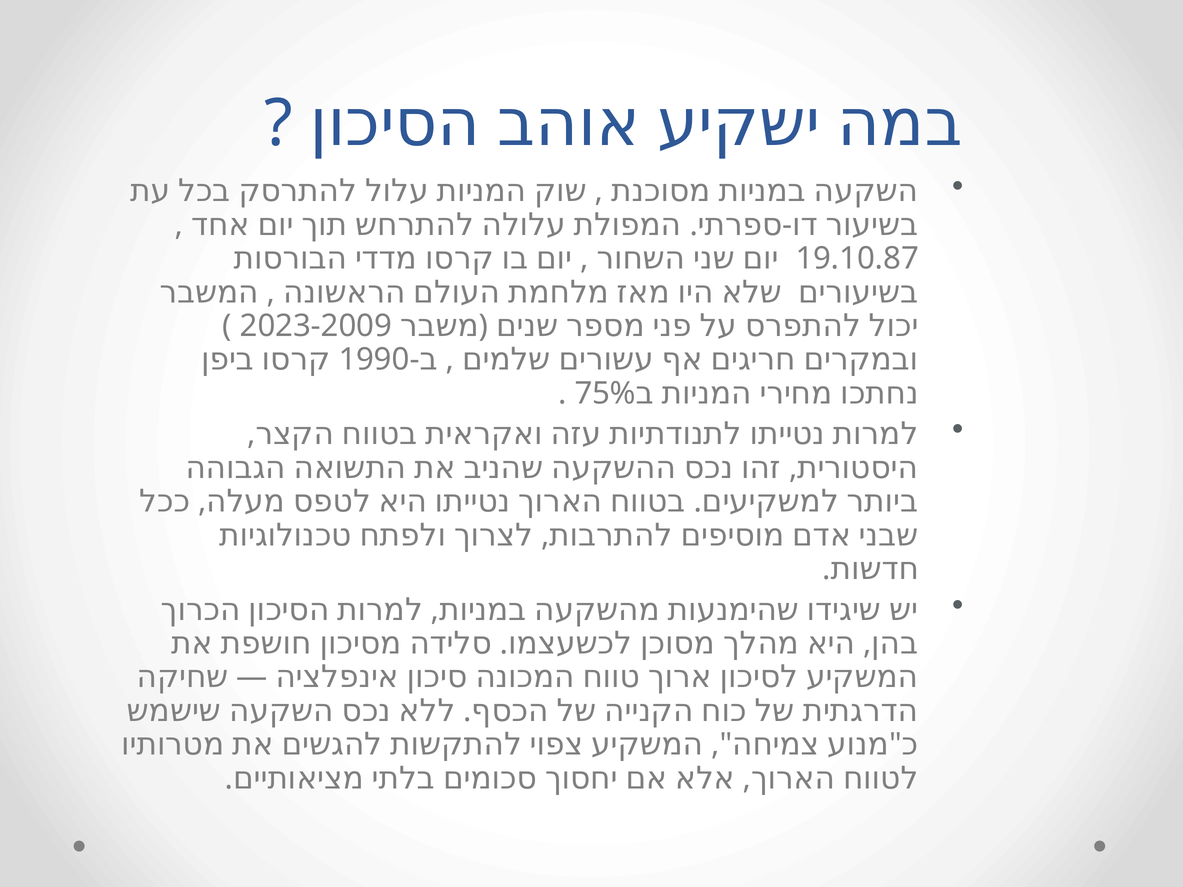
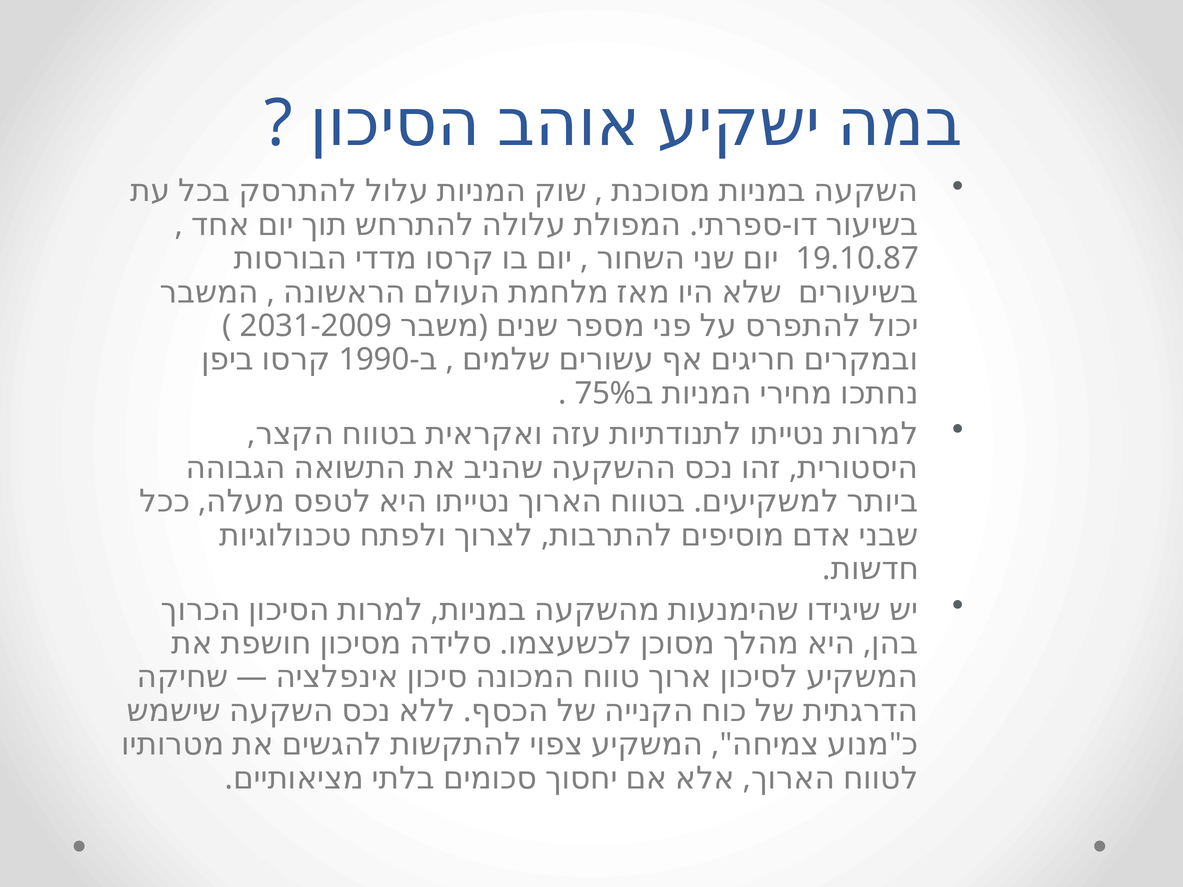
2023-2009: 2023-2009 -> 2031-2009
